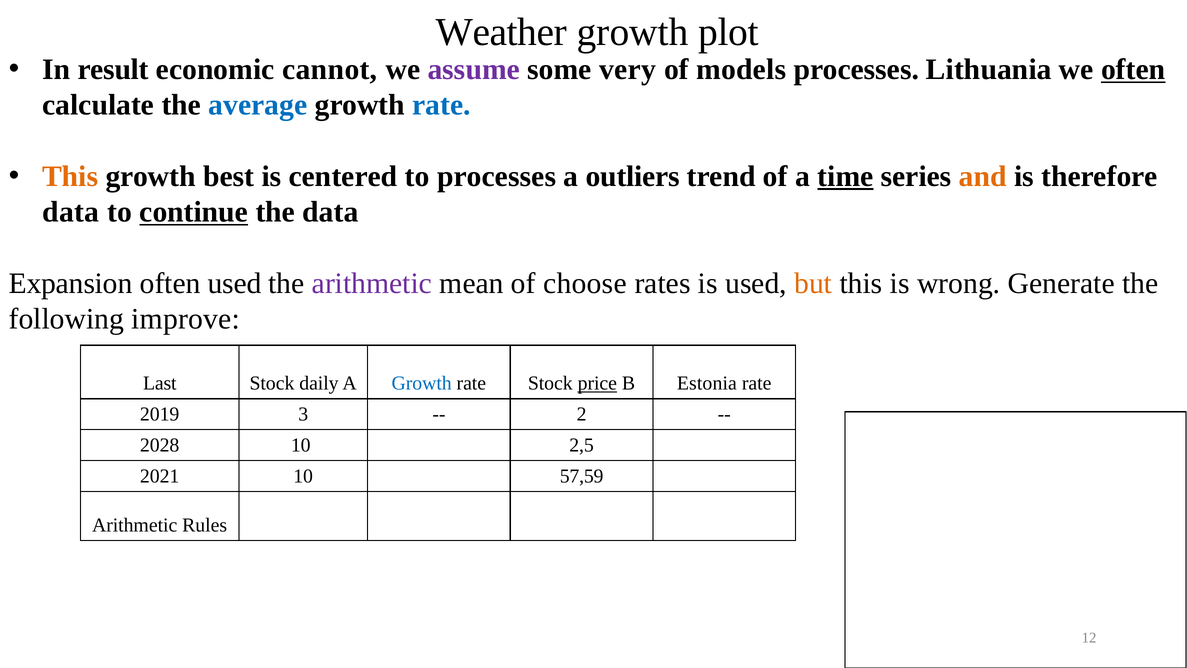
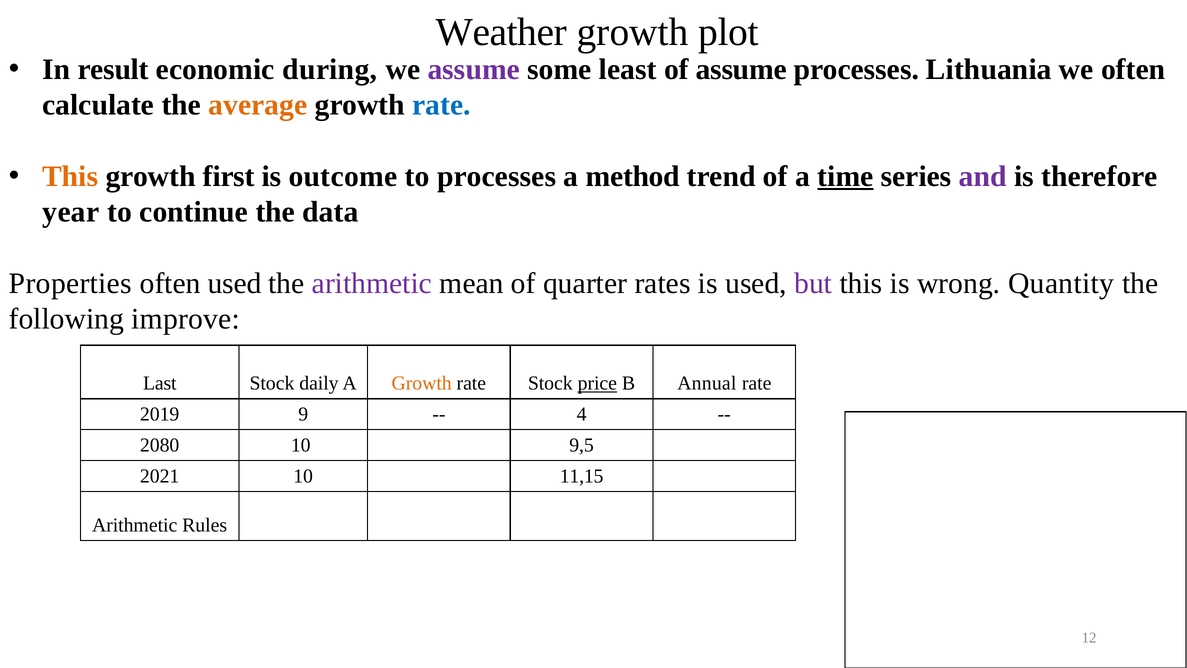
cannot: cannot -> during
very: very -> least
of models: models -> assume
often at (1133, 69) underline: present -> none
average colour: blue -> orange
best: best -> first
centered: centered -> outcome
outliers: outliers -> method
and colour: orange -> purple
data at (71, 212): data -> year
continue underline: present -> none
Expansion: Expansion -> Properties
choose: choose -> quarter
but colour: orange -> purple
Generate: Generate -> Quantity
Growth at (422, 383) colour: blue -> orange
Estonia: Estonia -> Annual
3: 3 -> 9
2: 2 -> 4
2028: 2028 -> 2080
2,5: 2,5 -> 9,5
57,59: 57,59 -> 11,15
